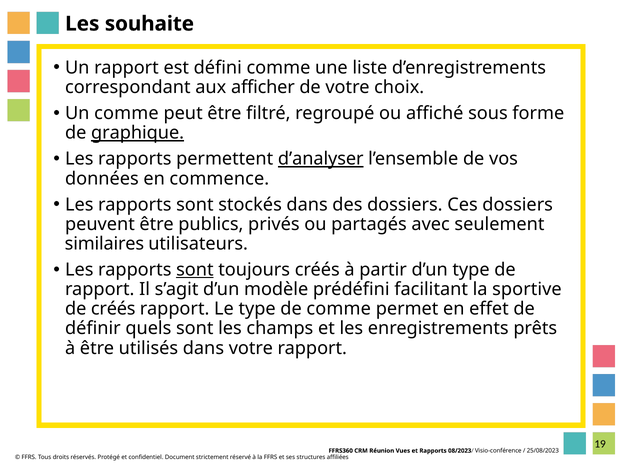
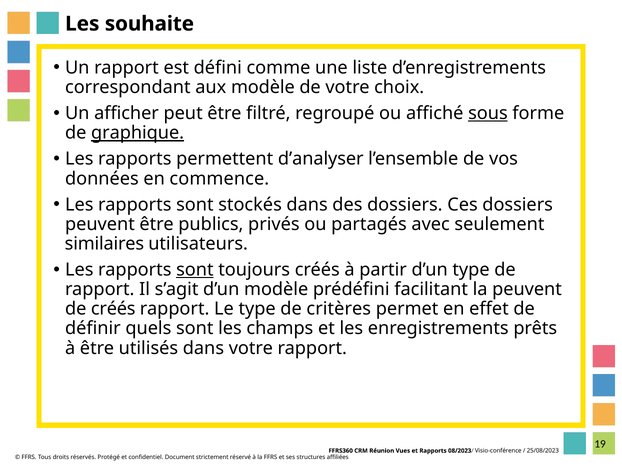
aux afficher: afficher -> modèle
Un comme: comme -> afficher
sous underline: none -> present
d’analyser underline: present -> none
la sportive: sportive -> peuvent
de comme: comme -> critères
